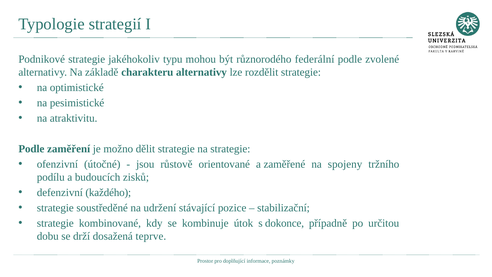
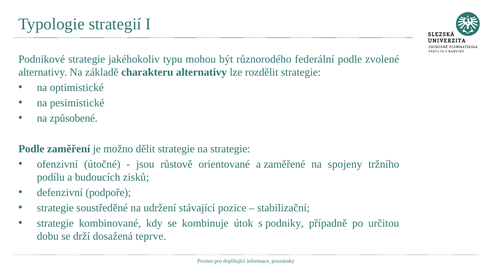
atraktivitu: atraktivitu -> způsobené
každého: každého -> podpoře
dokonce: dokonce -> podniky
